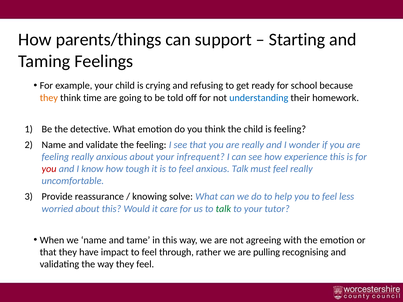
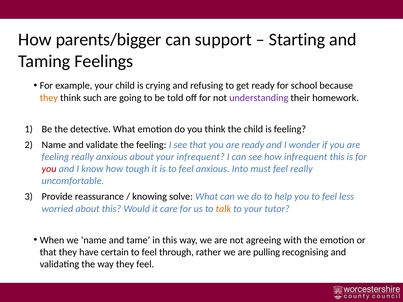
parents/things: parents/things -> parents/bigger
time: time -> such
understanding colour: blue -> purple
are really: really -> ready
how experience: experience -> infrequent
anxious Talk: Talk -> Into
talk at (223, 209) colour: green -> orange
impact: impact -> certain
